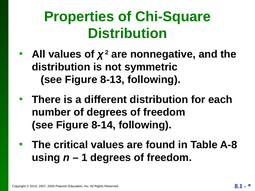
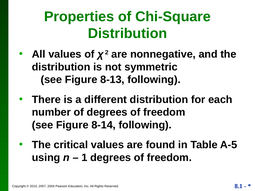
A-8: A-8 -> A-5
